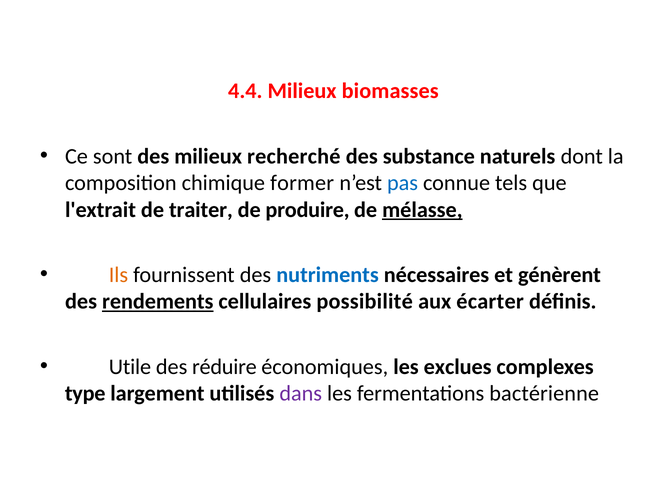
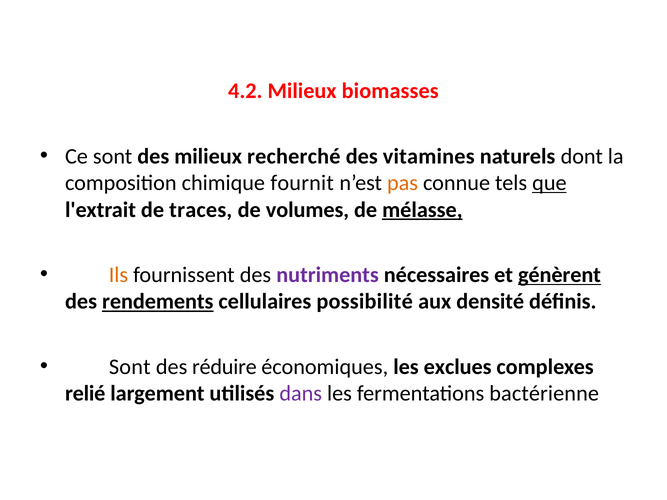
4.4: 4.4 -> 4.2
substance: substance -> vitamines
former: former -> fournit
pas colour: blue -> orange
que underline: none -> present
traiter: traiter -> traces
produire: produire -> volumes
nutriments colour: blue -> purple
génèrent underline: none -> present
écarter: écarter -> densité
Utile at (130, 367): Utile -> Sont
type: type -> relié
